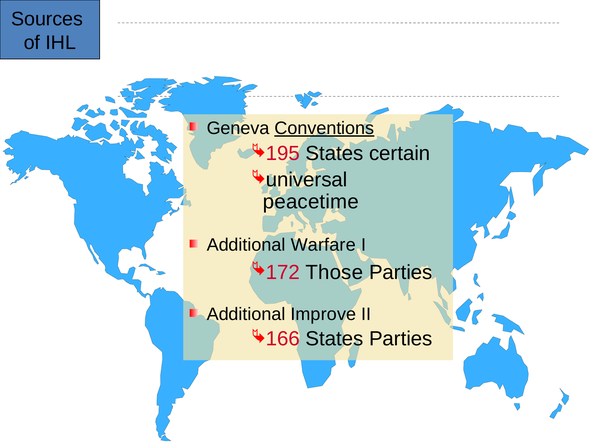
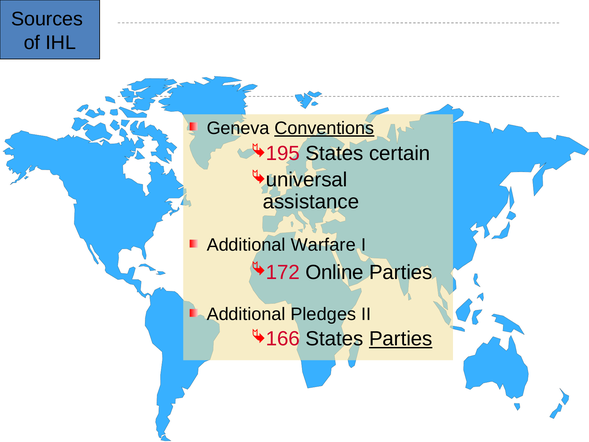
peacetime: peacetime -> assistance
Those: Those -> Online
Improve: Improve -> Pledges
Parties at (401, 339) underline: none -> present
